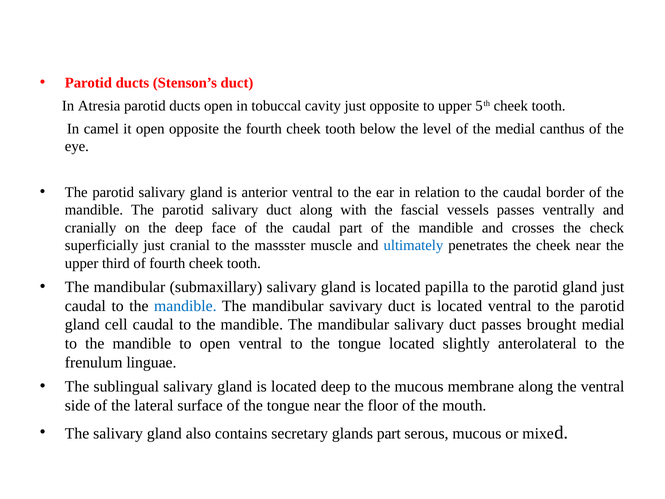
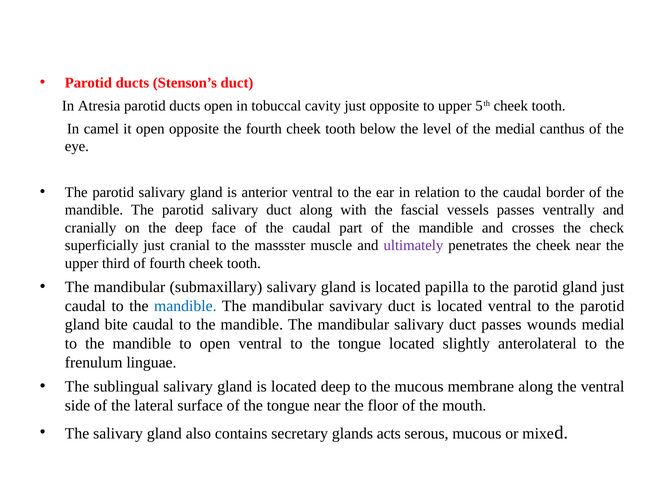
ultimately colour: blue -> purple
cell: cell -> bite
brought: brought -> wounds
glands part: part -> acts
